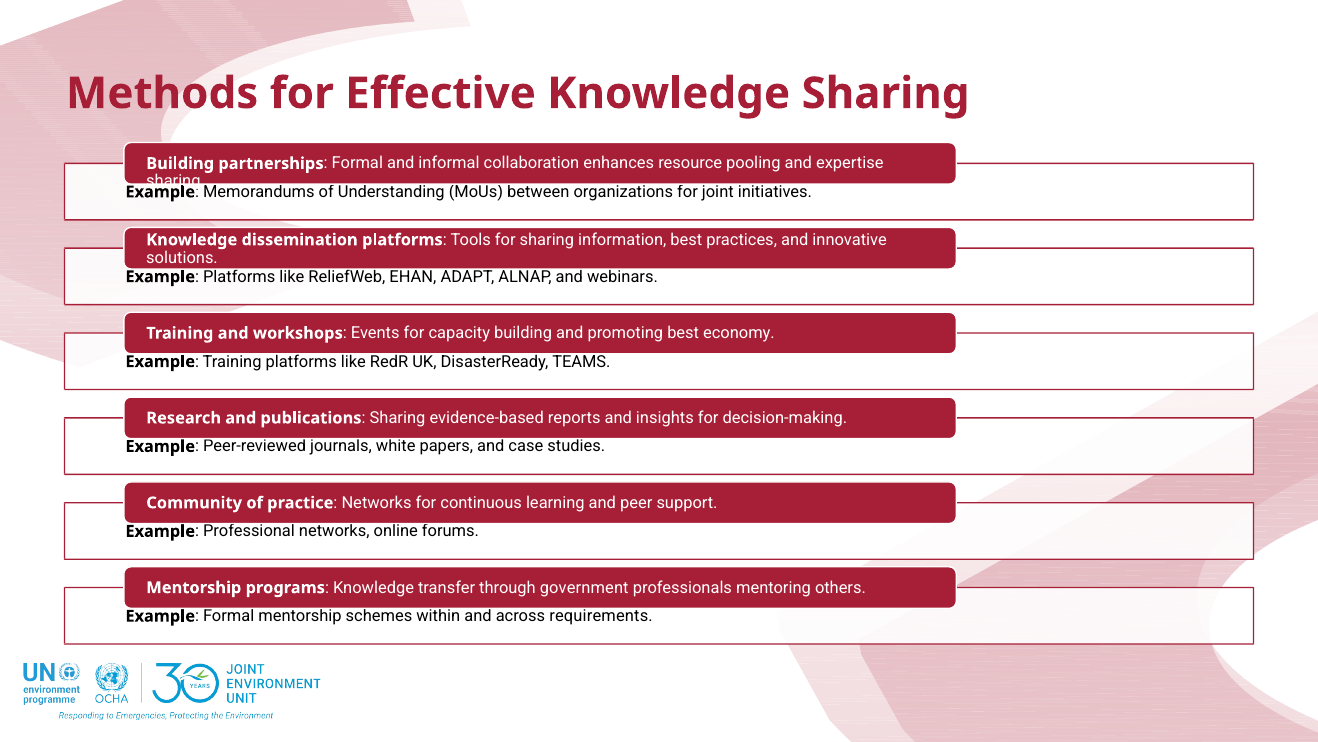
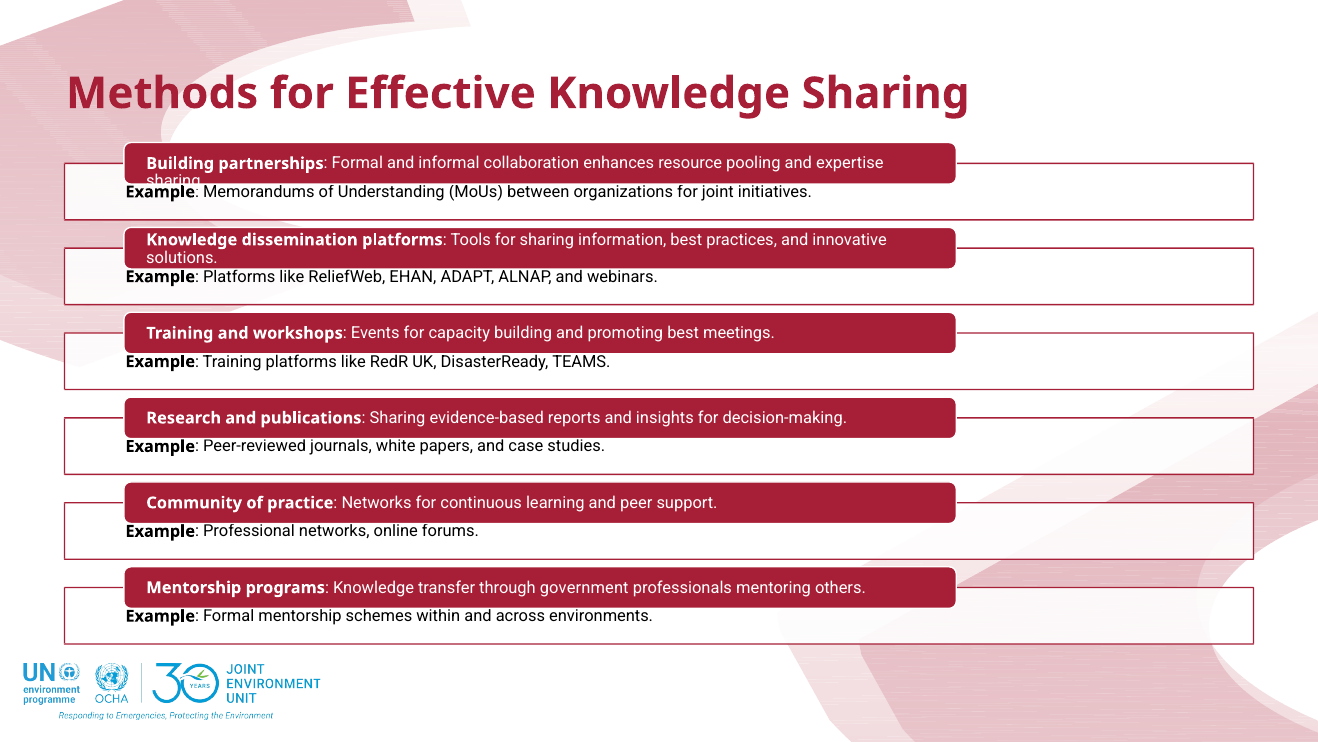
economy: economy -> meetings
requirements: requirements -> environments
